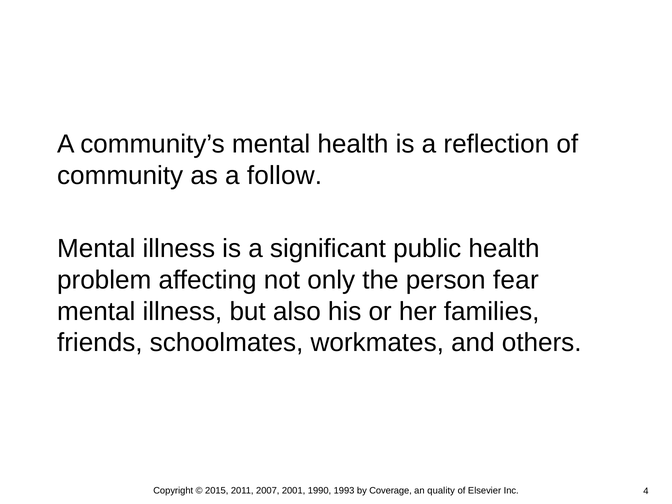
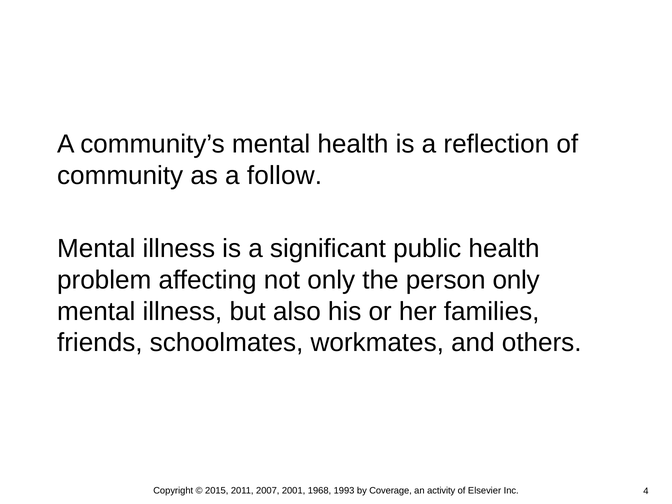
person fear: fear -> only
1990: 1990 -> 1968
quality: quality -> activity
